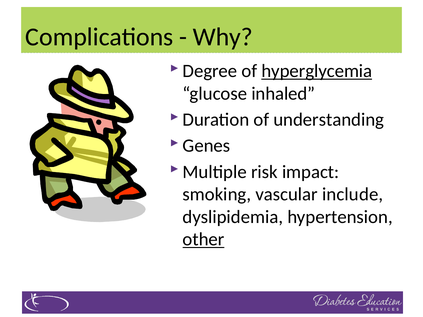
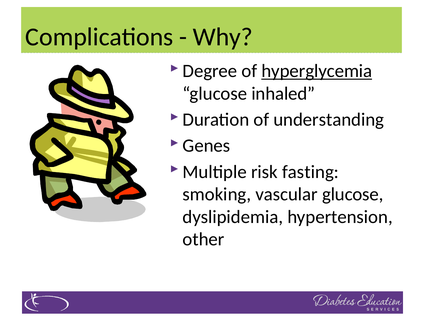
impact: impact -> fasting
vascular include: include -> glucose
other underline: present -> none
